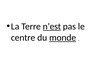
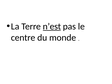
monde underline: present -> none
